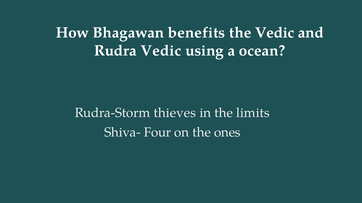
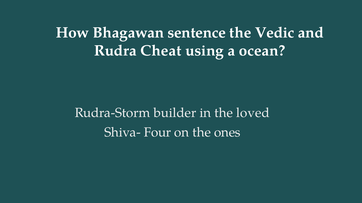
benefits: benefits -> sentence
Rudra Vedic: Vedic -> Cheat
thieves: thieves -> builder
limits: limits -> loved
